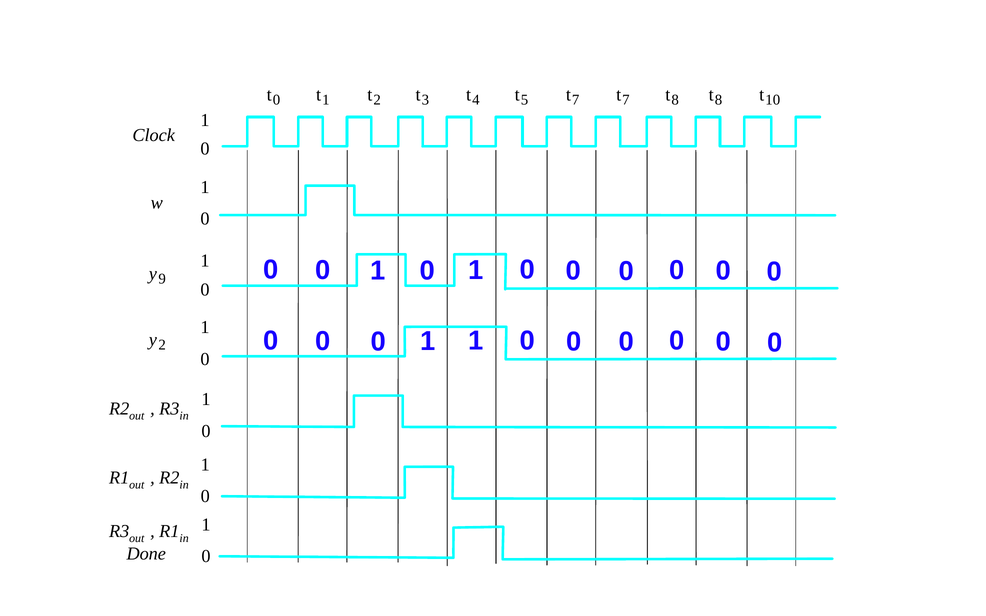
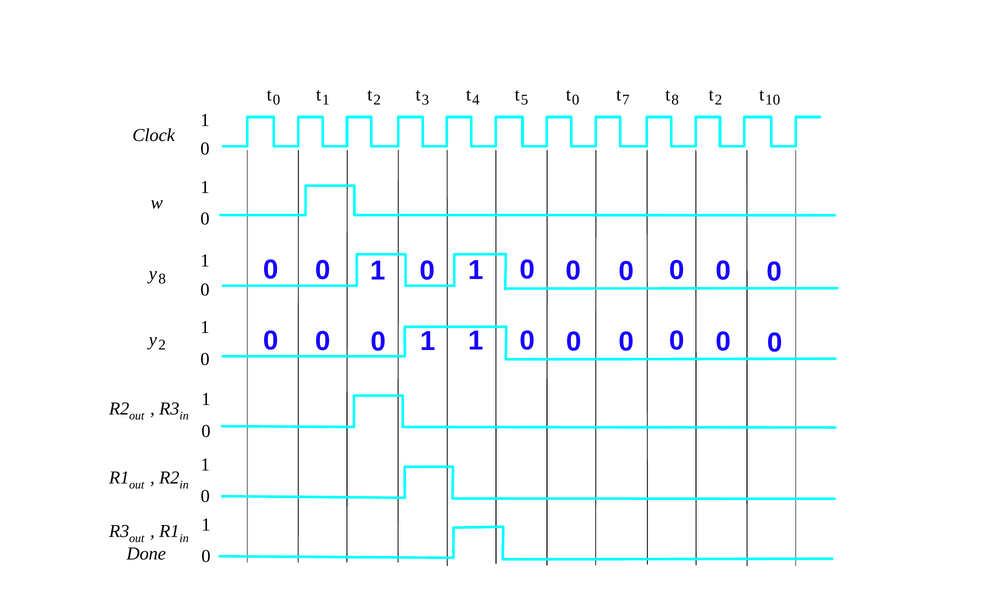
5 t 7: 7 -> 0
8 t 8: 8 -> 2
y 9: 9 -> 8
